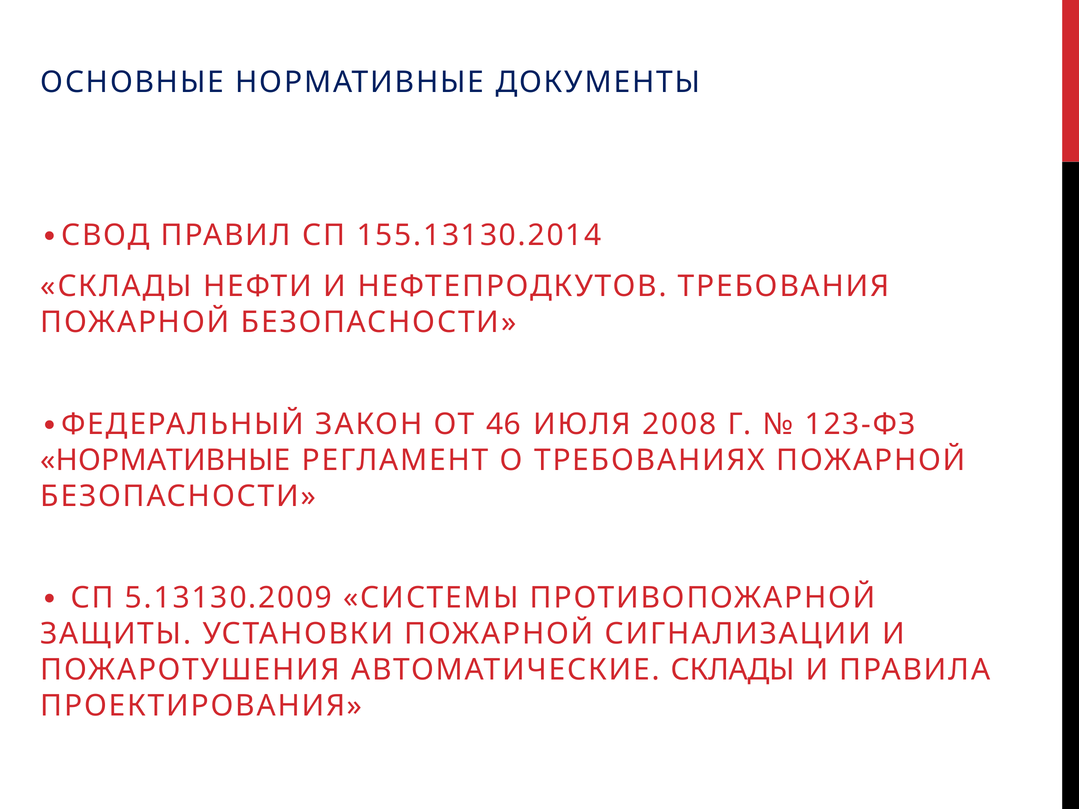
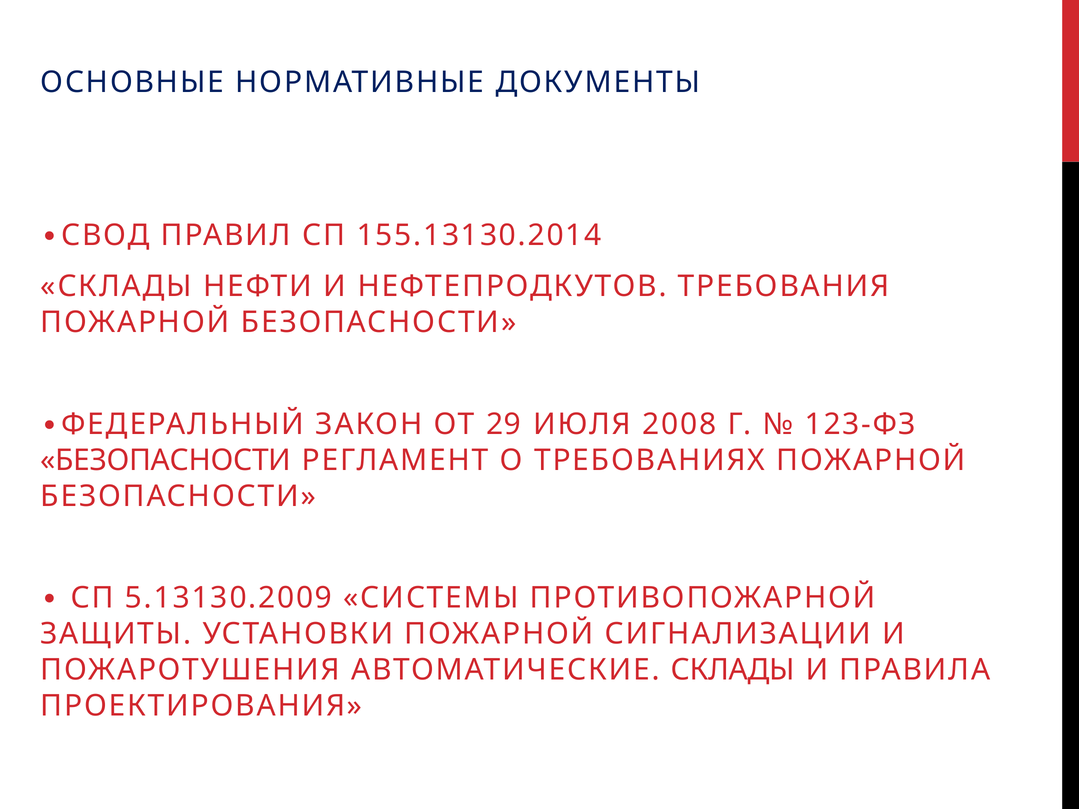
46: 46 -> 29
НОРМАТИВНЫЕ at (165, 460): НОРМАТИВНЫЕ -> БЕЗОПАСНОСТИ
